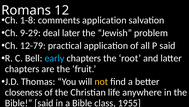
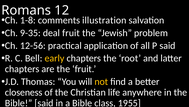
comments application: application -> illustration
9-29: 9-29 -> 9-35
deal later: later -> fruit
12-79: 12-79 -> 12-56
early colour: light blue -> yellow
